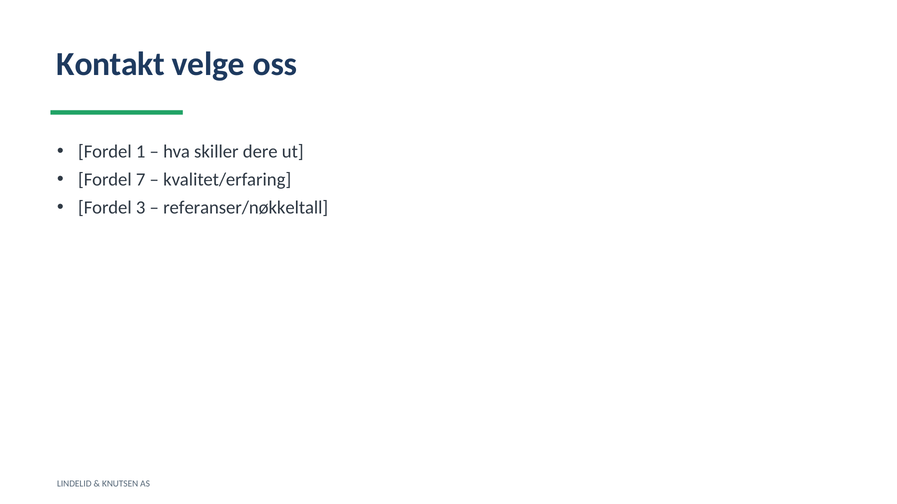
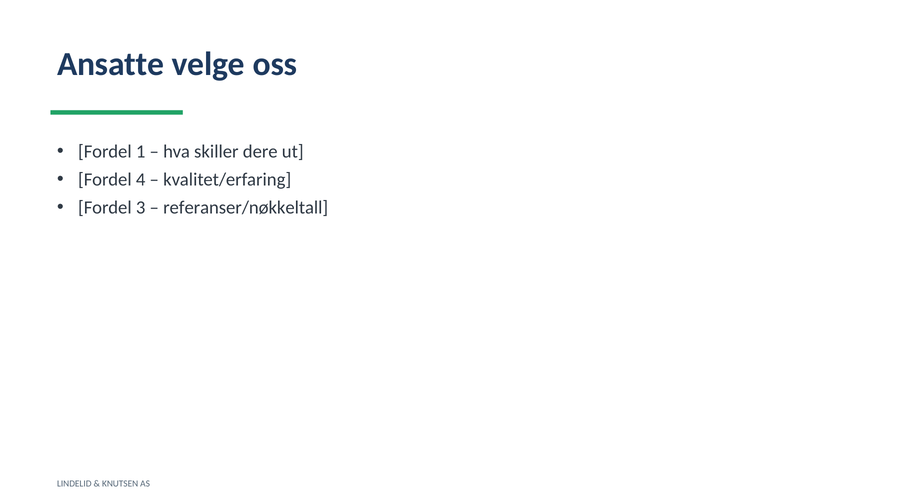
Kontakt: Kontakt -> Ansatte
7: 7 -> 4
